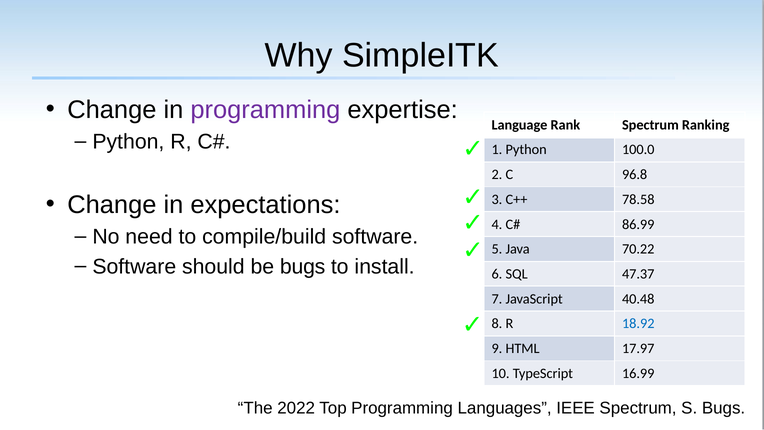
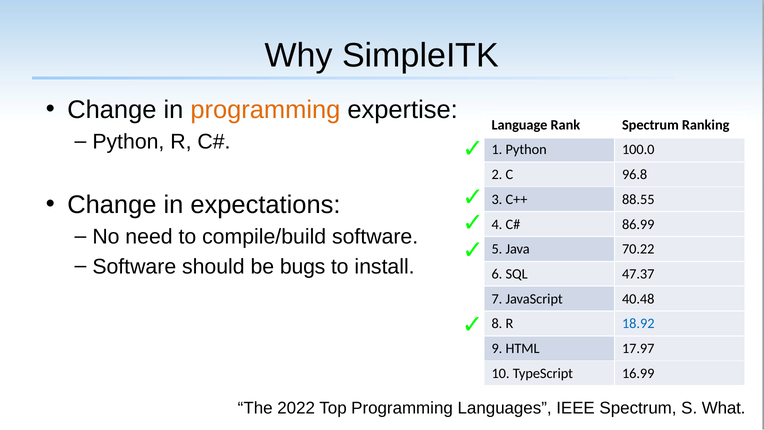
programming at (265, 110) colour: purple -> orange
78.58: 78.58 -> 88.55
S Bugs: Bugs -> What
